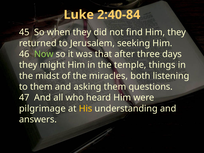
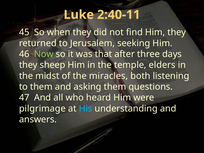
2:40-84: 2:40-84 -> 2:40-11
might: might -> sheep
things: things -> elders
His colour: yellow -> light blue
